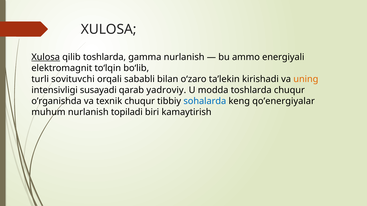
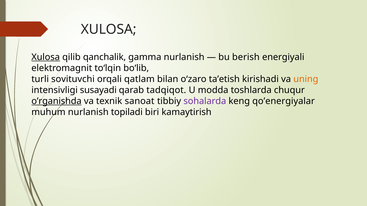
qilib toshlarda: toshlarda -> qanchalik
ammo: ammo -> berish
sababli: sababli -> qatlam
ta’lekin: ta’lekin -> ta’etish
yadroviy: yadroviy -> tadqiqot
o’rganishda underline: none -> present
texnik chuqur: chuqur -> sanoat
sohalarda colour: blue -> purple
